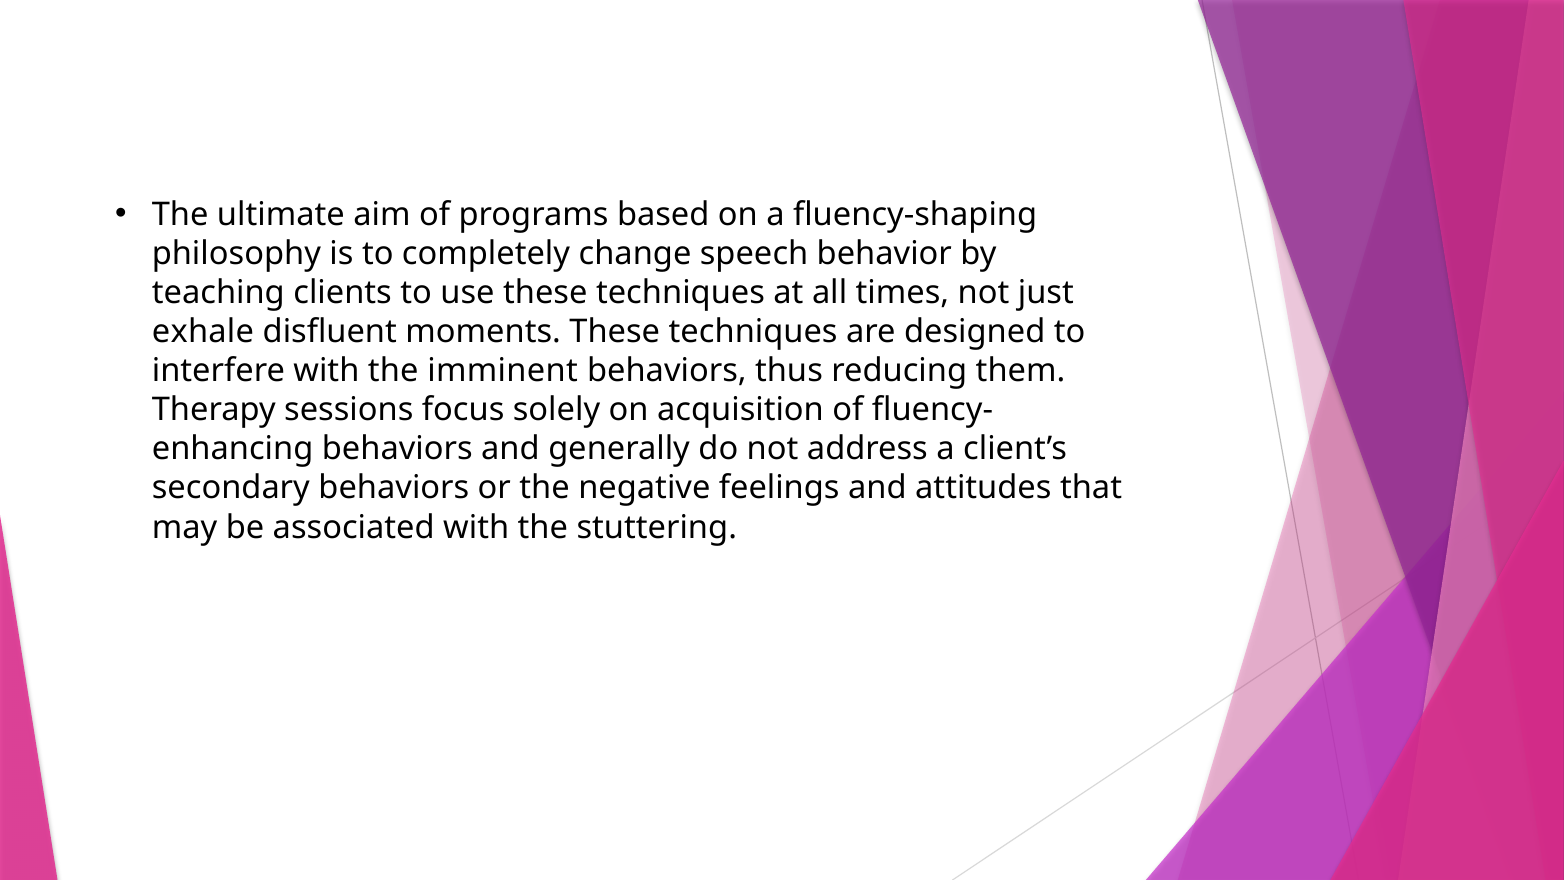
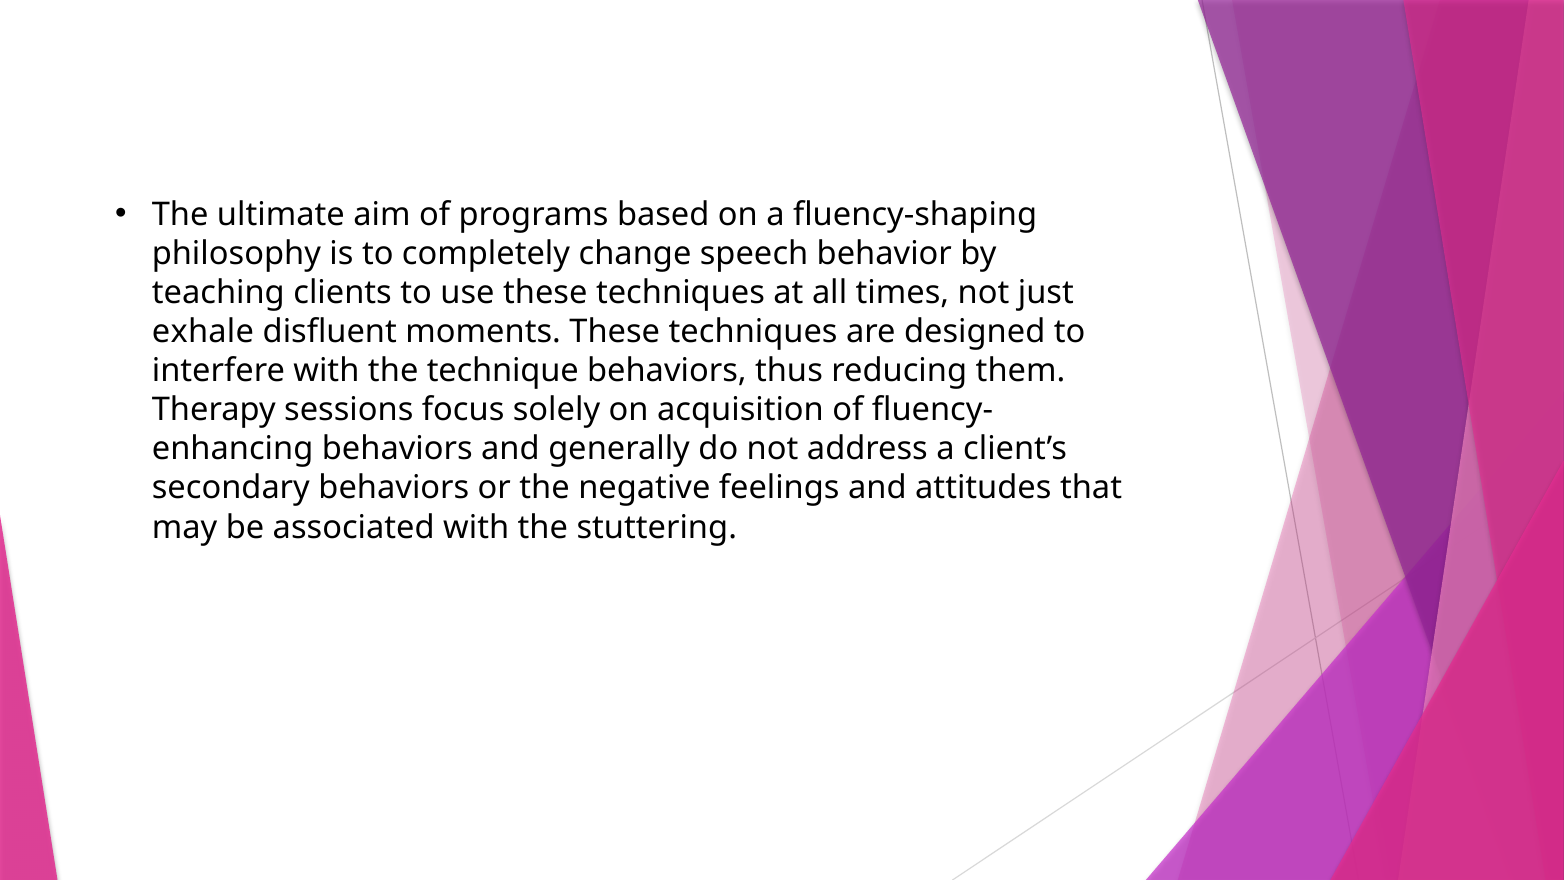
imminent: imminent -> technique
